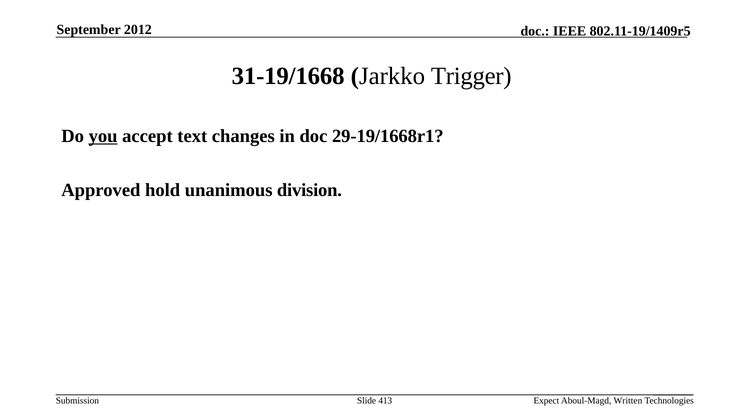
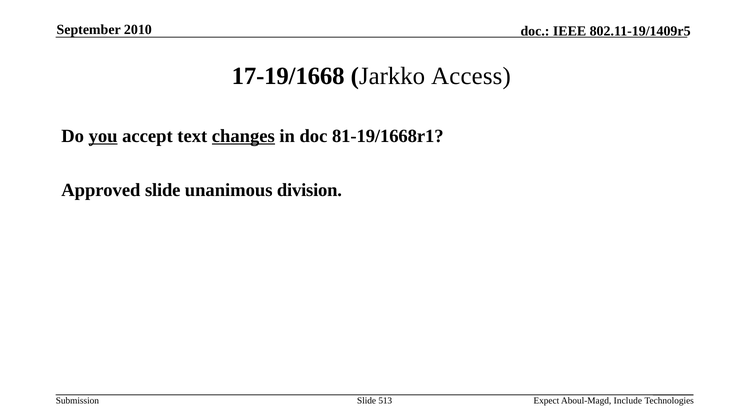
2012: 2012 -> 2010
31-19/1668: 31-19/1668 -> 17-19/1668
Trigger: Trigger -> Access
changes underline: none -> present
29-19/1668r1: 29-19/1668r1 -> 81-19/1668r1
Approved hold: hold -> slide
413: 413 -> 513
Written: Written -> Include
